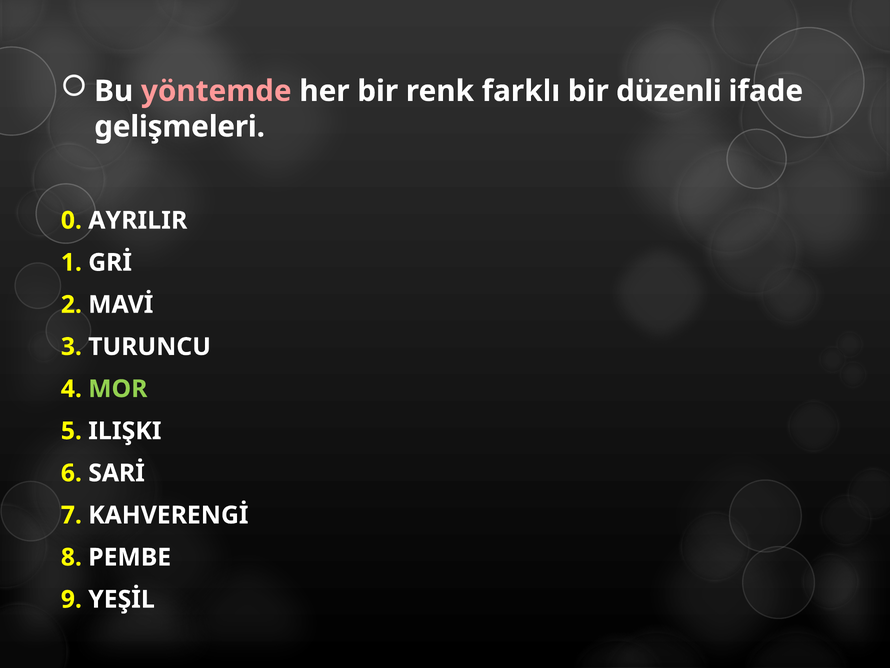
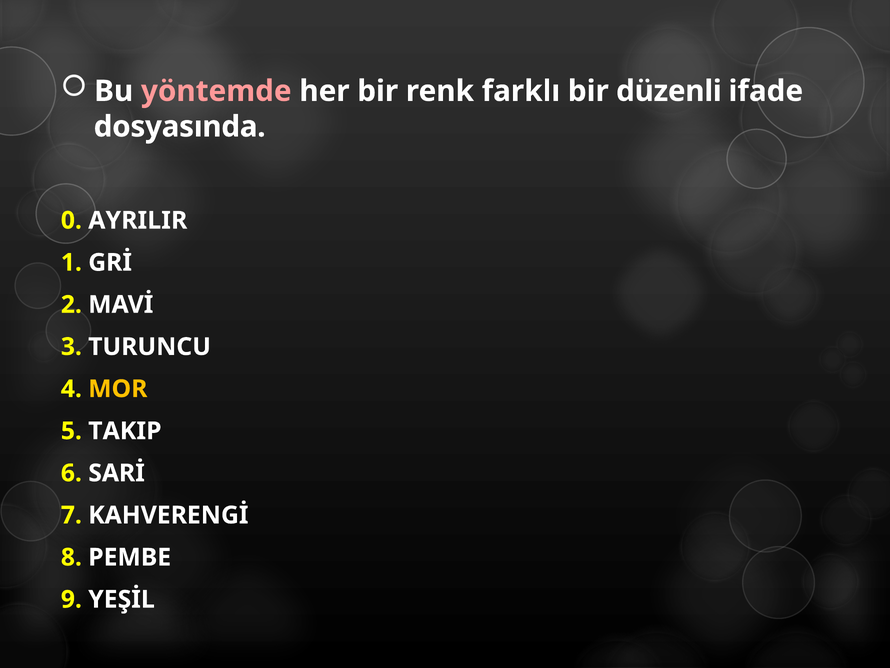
gelişmeleri: gelişmeleri -> dosyasında
MOR colour: light green -> yellow
ILIŞKI: ILIŞKI -> TAKIP
